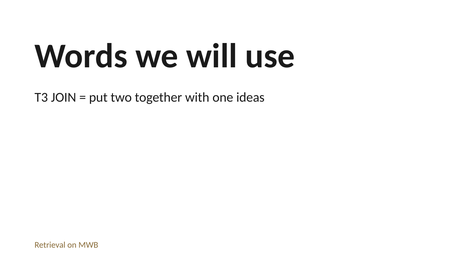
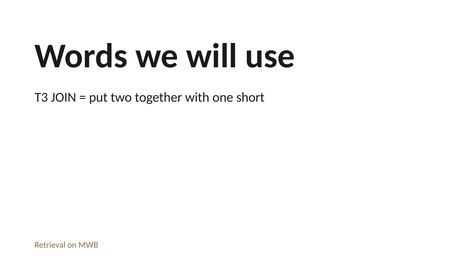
ideas: ideas -> short
